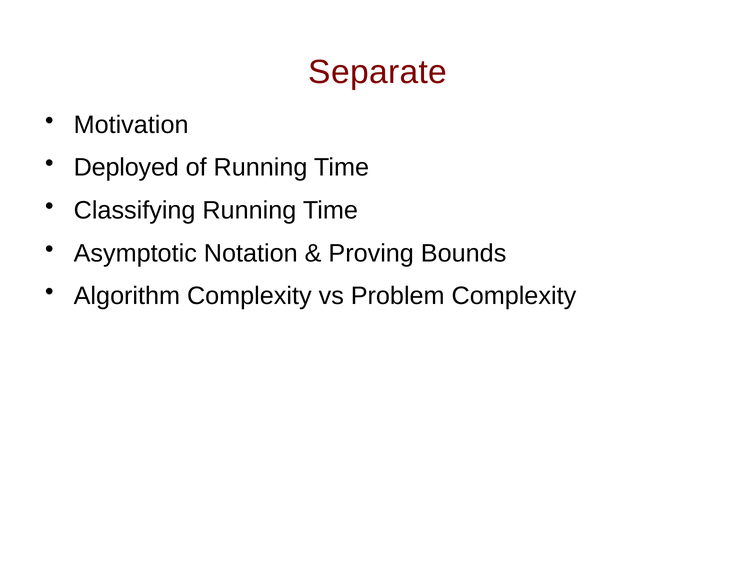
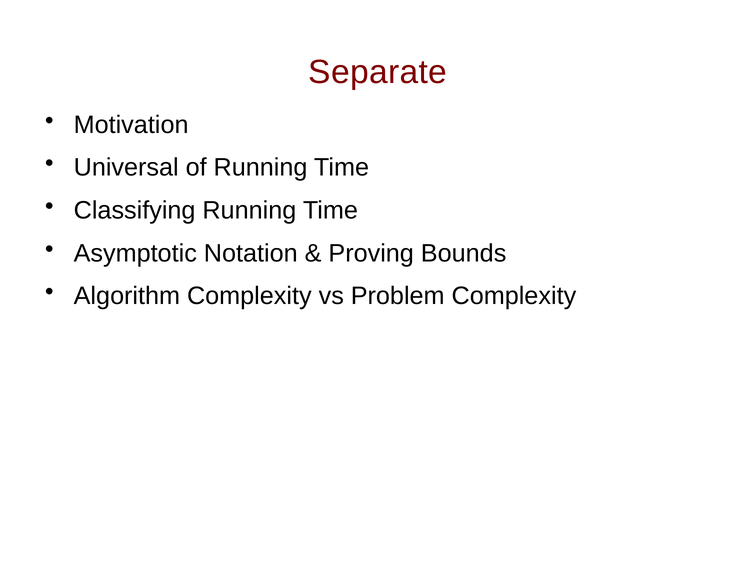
Deployed: Deployed -> Universal
